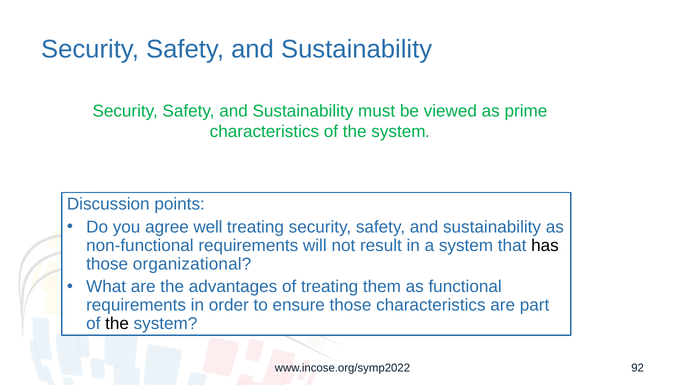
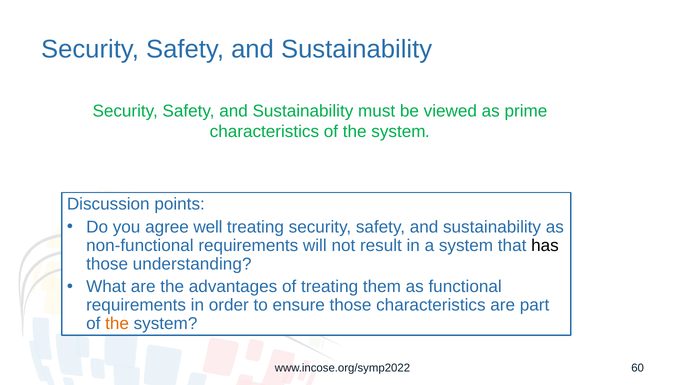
organizational: organizational -> understanding
the at (117, 324) colour: black -> orange
92: 92 -> 60
